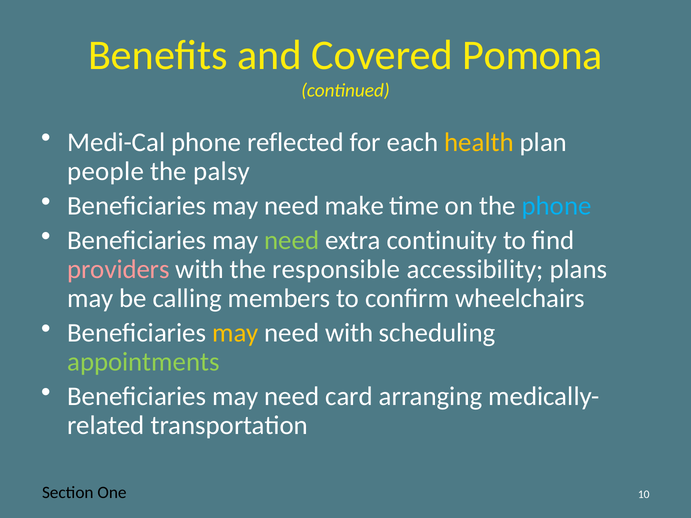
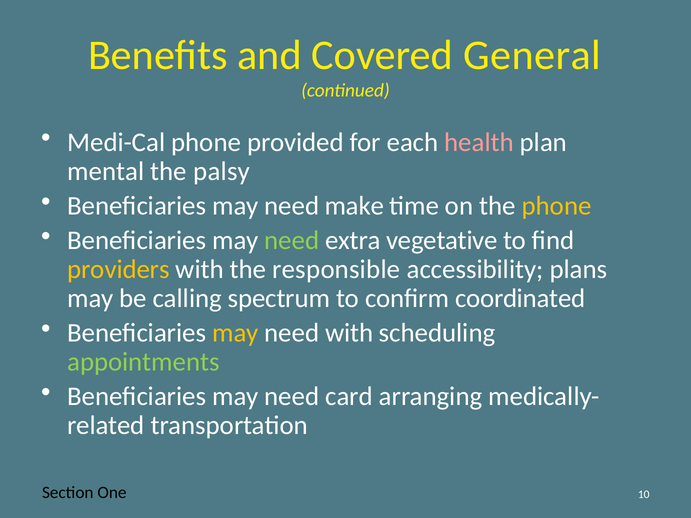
Pomona: Pomona -> General
reflected: reflected -> provided
health colour: yellow -> pink
people: people -> mental
phone at (557, 206) colour: light blue -> yellow
continuity: continuity -> vegetative
providers colour: pink -> yellow
members: members -> spectrum
wheelchairs: wheelchairs -> coordinated
